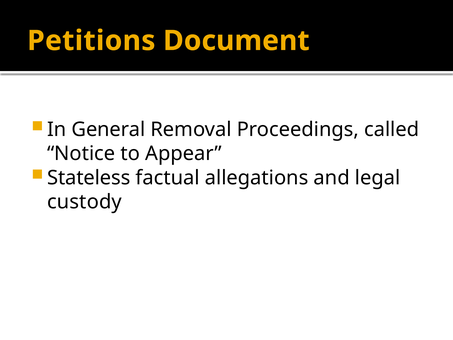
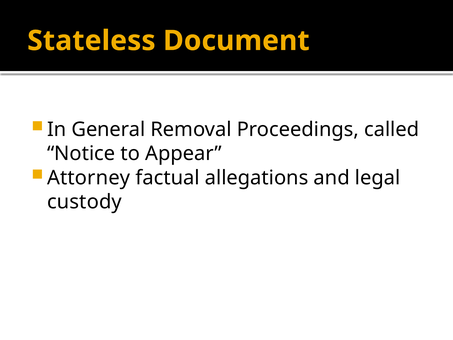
Petitions: Petitions -> Stateless
Stateless: Stateless -> Attorney
